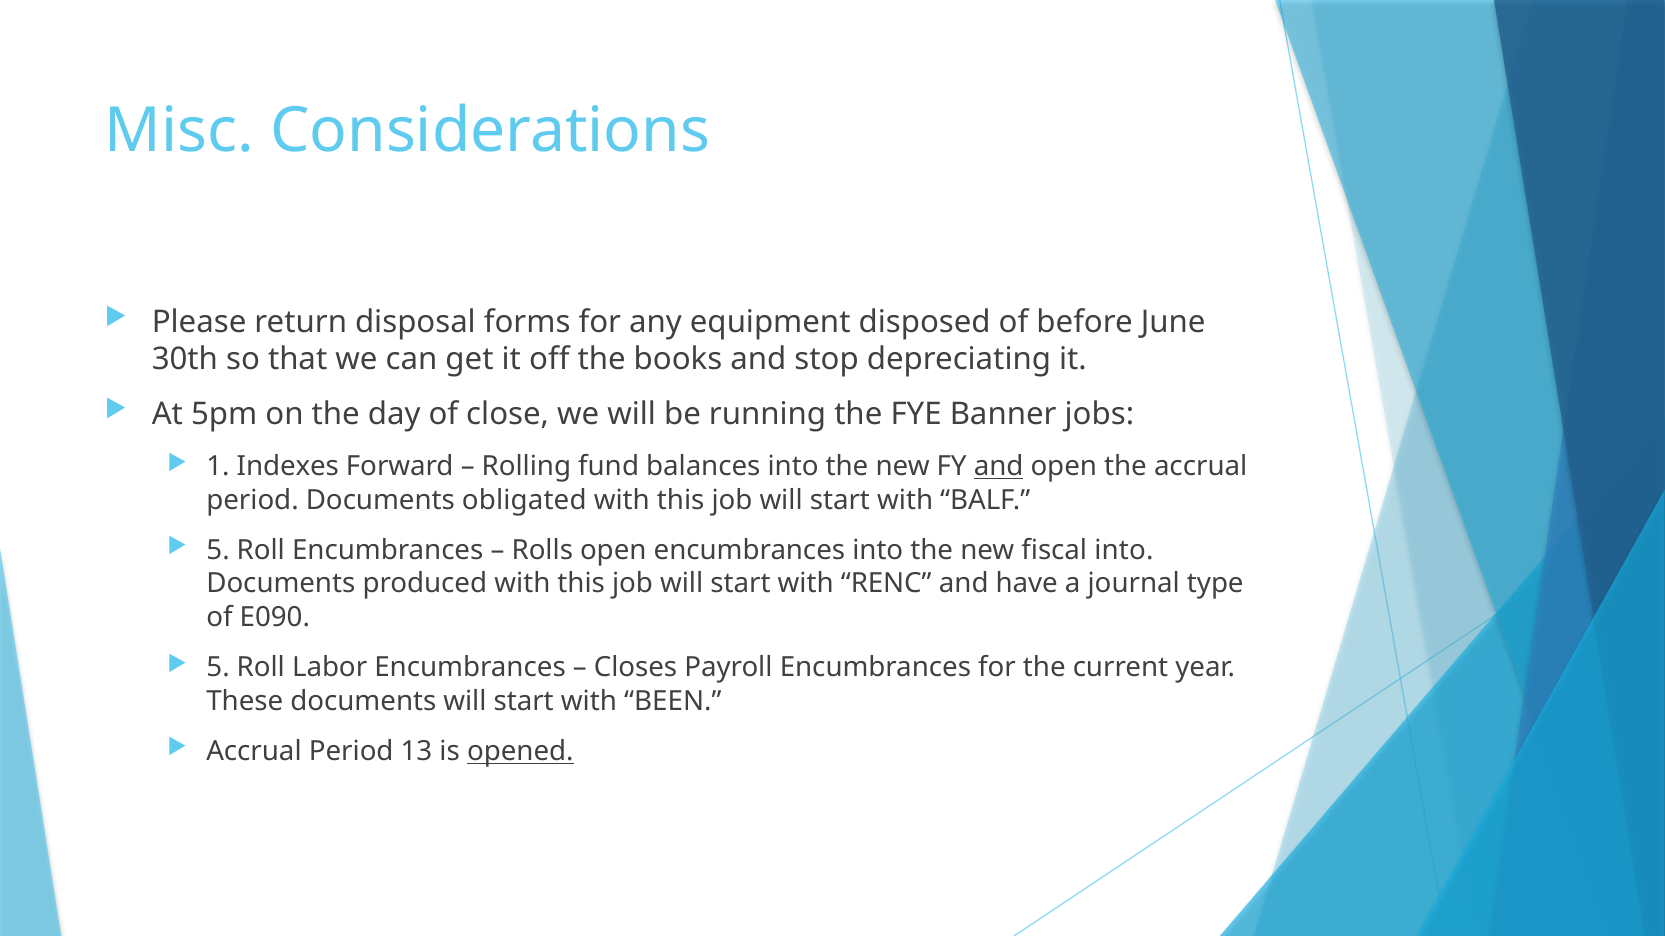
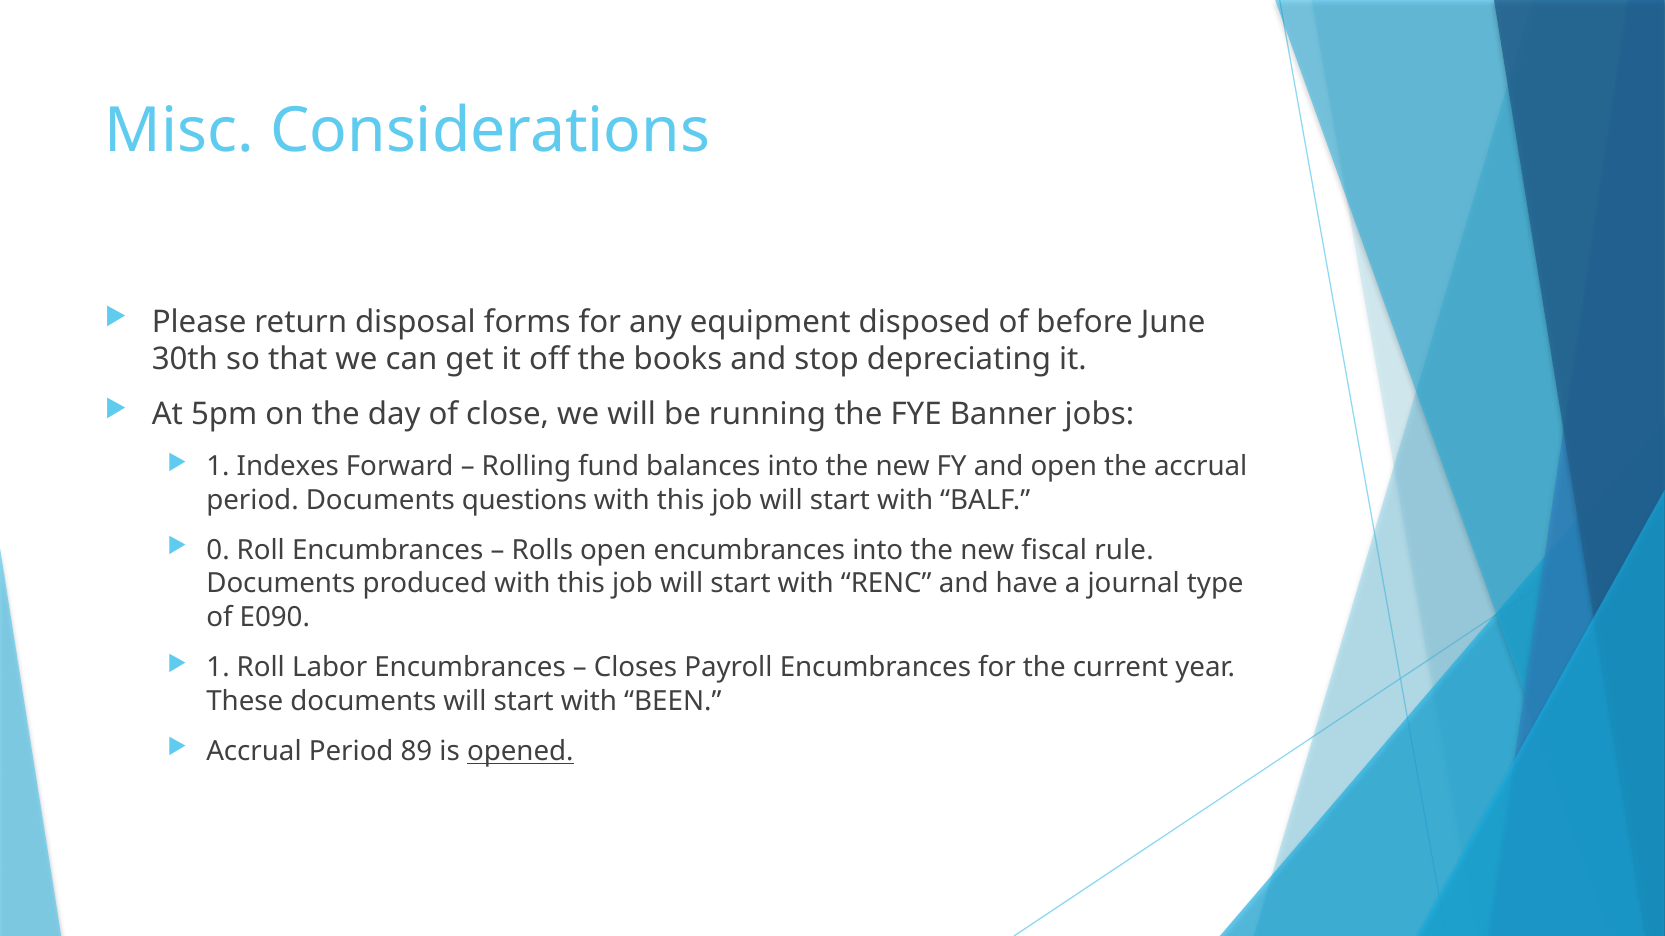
and at (999, 467) underline: present -> none
obligated: obligated -> questions
5 at (218, 551): 5 -> 0
fiscal into: into -> rule
5 at (218, 668): 5 -> 1
13: 13 -> 89
